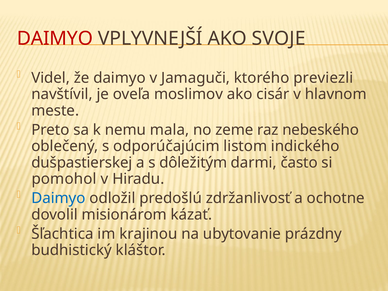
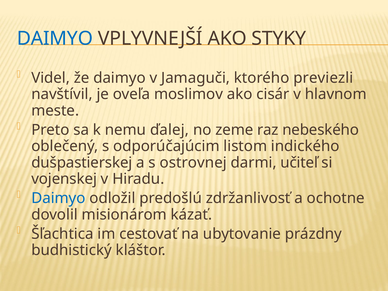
DAIMYO at (55, 39) colour: red -> blue
SVOJE: SVOJE -> STYKY
mala: mala -> ďalej
dôležitým: dôležitým -> ostrovnej
často: často -> učiteľ
pomohol: pomohol -> vojenskej
krajinou: krajinou -> cestovať
